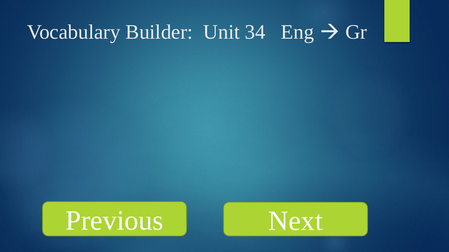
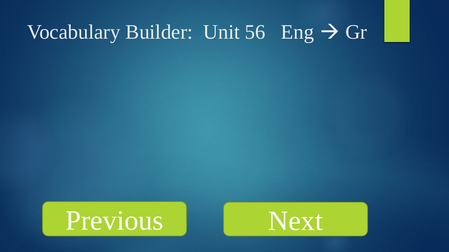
34: 34 -> 56
